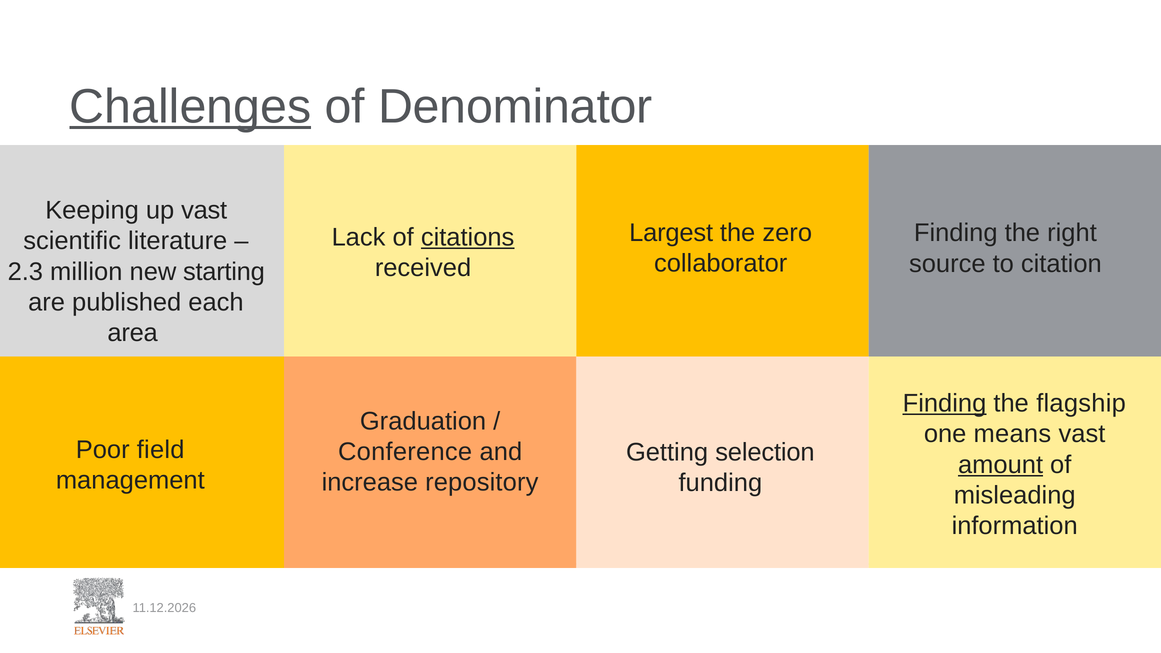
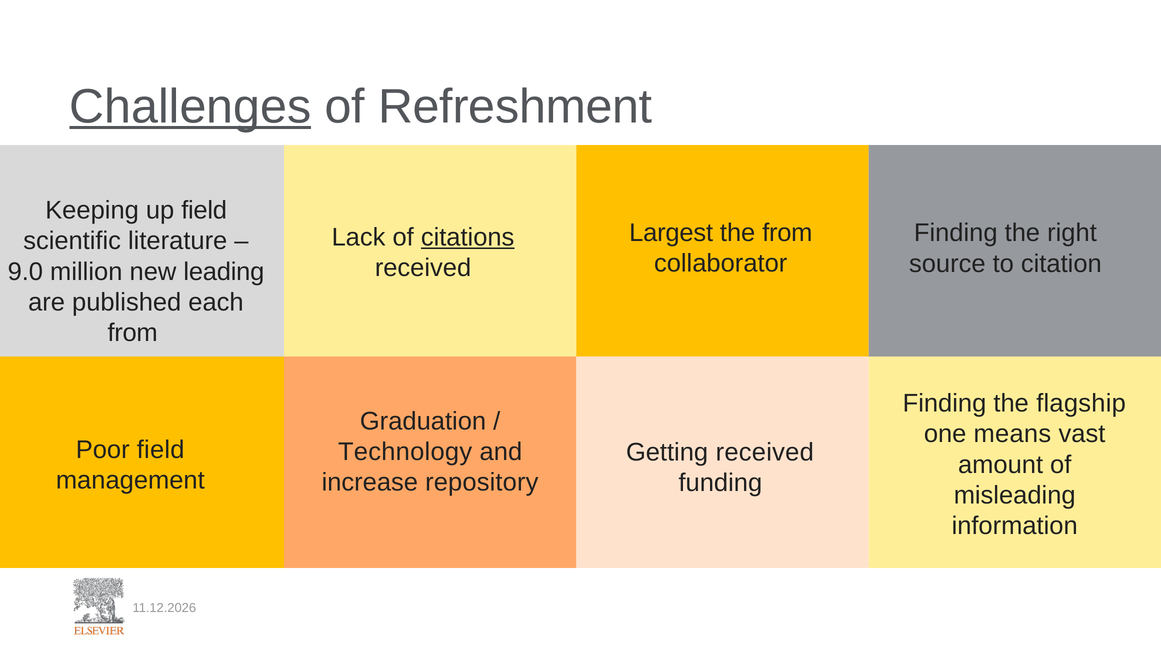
Denominator: Denominator -> Refreshment
up vast: vast -> field
the zero: zero -> from
2.3: 2.3 -> 9.0
starting: starting -> leading
area at (133, 333): area -> from
Finding at (945, 403) underline: present -> none
Conference: Conference -> Technology
Getting selection: selection -> received
amount underline: present -> none
